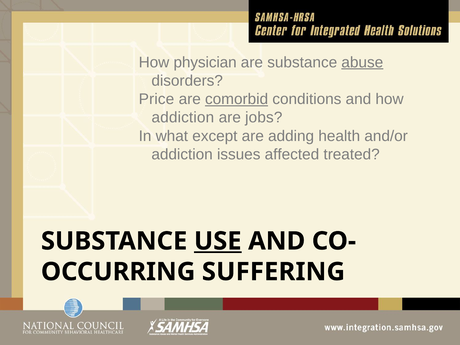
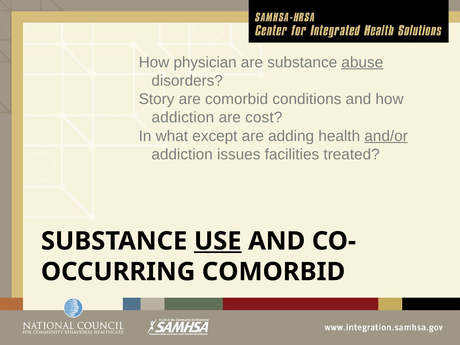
Price: Price -> Story
comorbid at (237, 99) underline: present -> none
jobs: jobs -> cost
and/or underline: none -> present
affected: affected -> facilities
SUFFERING at (273, 272): SUFFERING -> COMORBID
